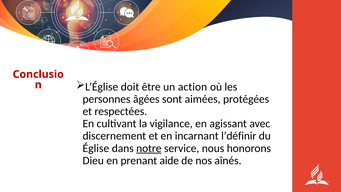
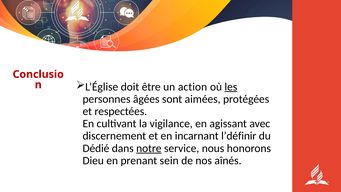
les underline: none -> present
Église: Église -> Dédié
aide: aide -> sein
